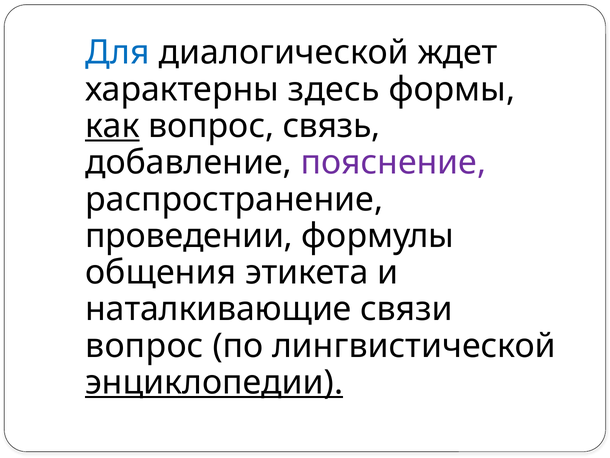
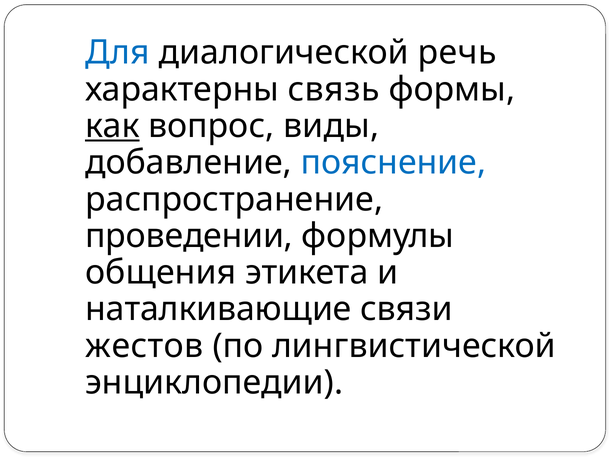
ждет: ждет -> речь
здесь: здесь -> связь
связь: связь -> виды
пояснение colour: purple -> blue
вопрос at (144, 345): вопрос -> жестов
энциклопедии underline: present -> none
